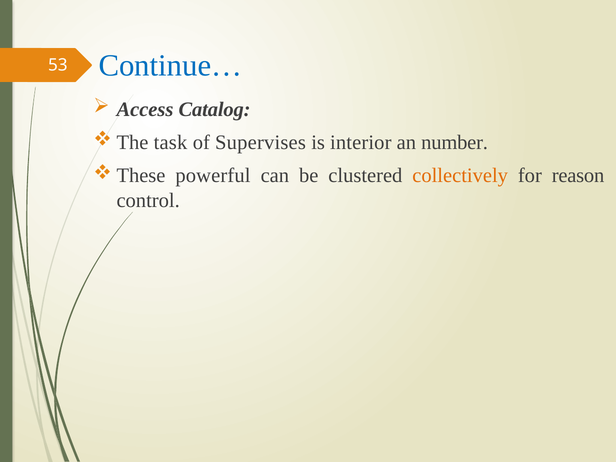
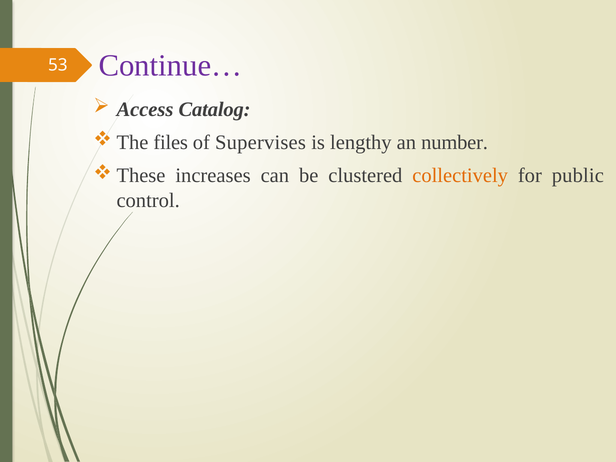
Continue… colour: blue -> purple
task: task -> files
interior: interior -> lengthy
powerful: powerful -> increases
reason: reason -> public
